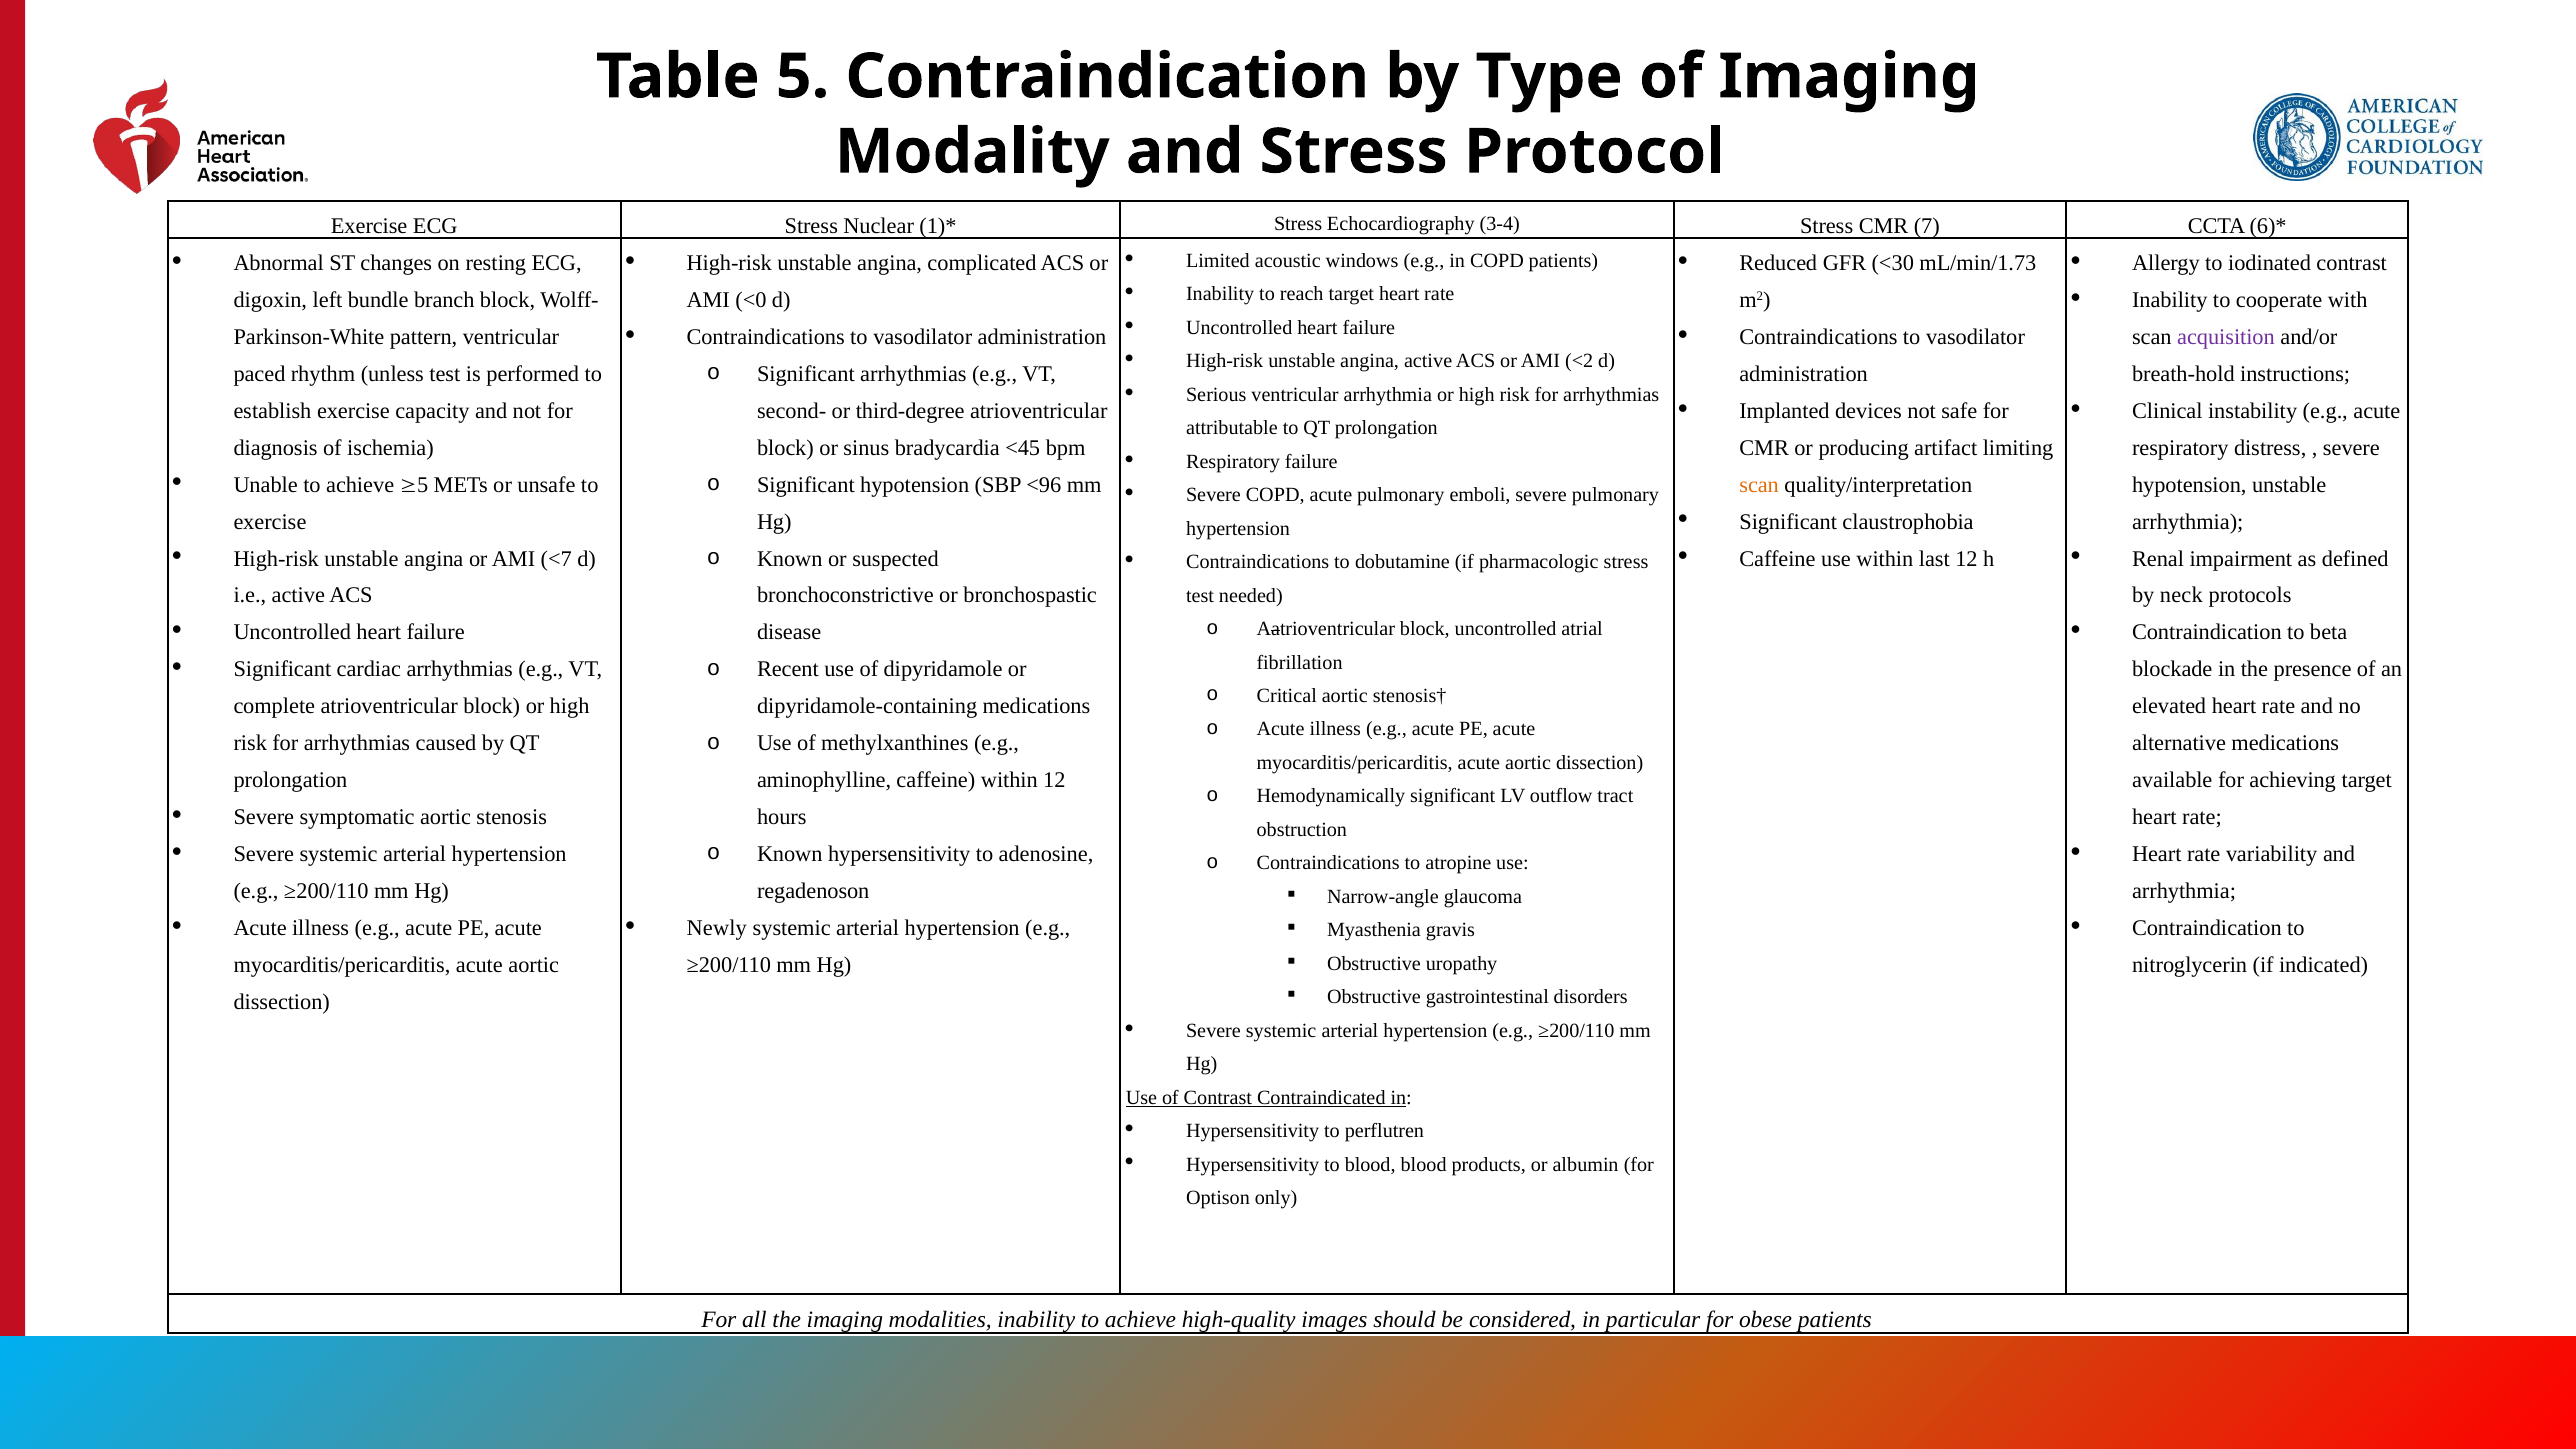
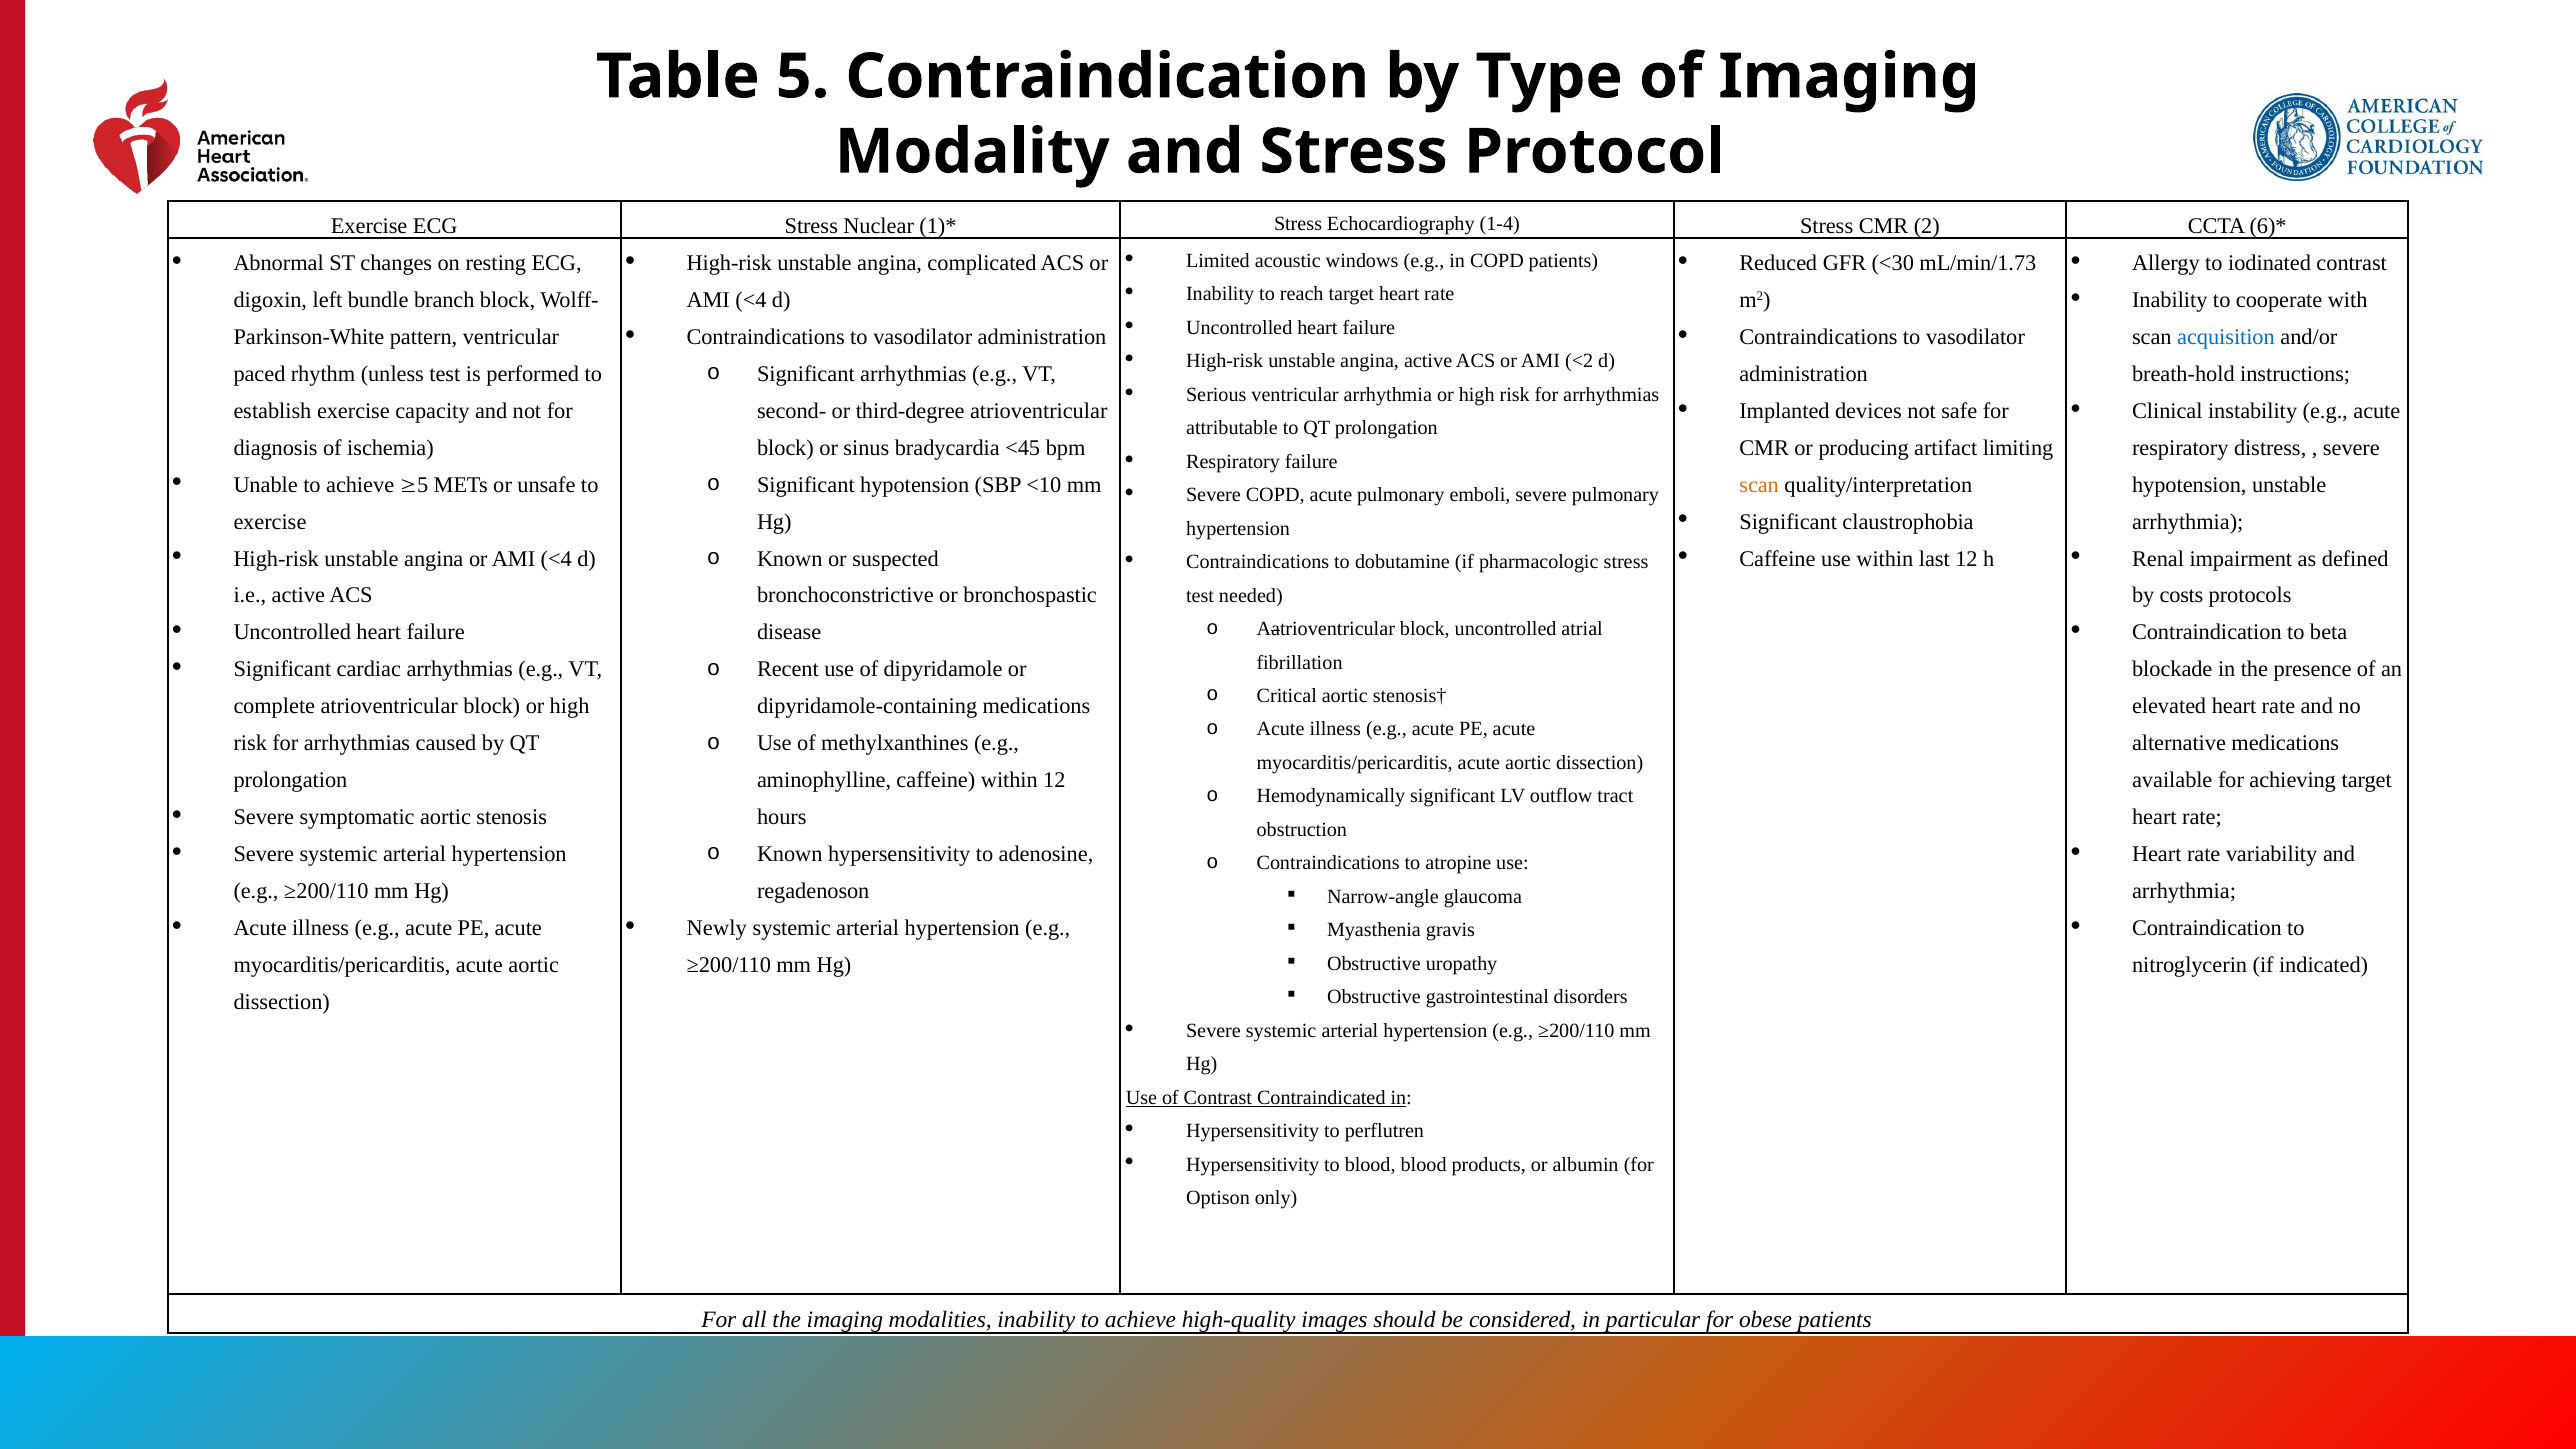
3-4: 3-4 -> 1-4
7: 7 -> 2
<0 at (751, 300): <0 -> <4
acquisition colour: purple -> blue
<96: <96 -> <10
angina or AMI <7: <7 -> <4
neck: neck -> costs
